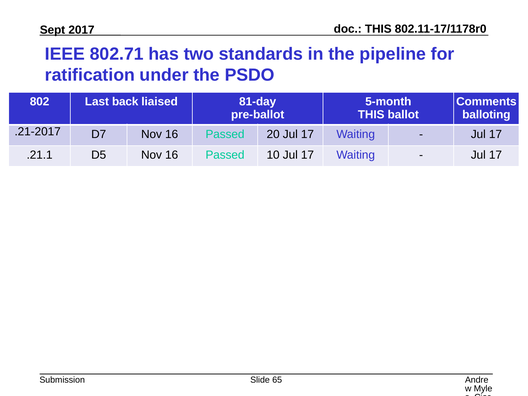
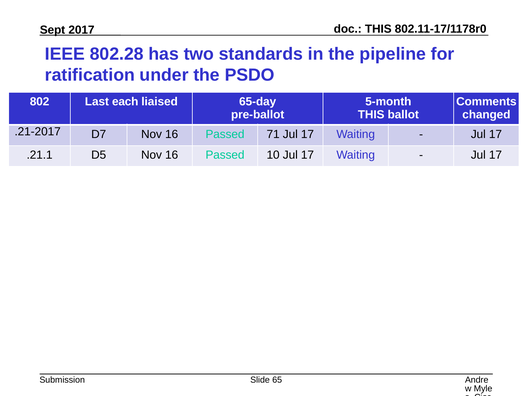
802.71: 802.71 -> 802.28
back: back -> each
81-day: 81-day -> 65-day
balloting: balloting -> changed
20: 20 -> 71
